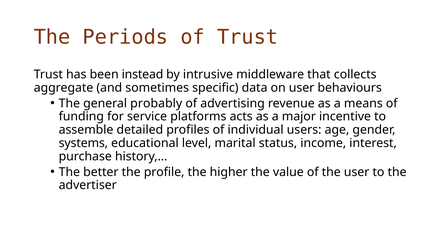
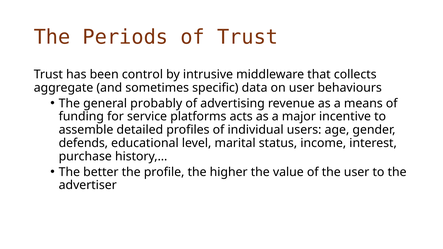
instead: instead -> control
systems: systems -> defends
